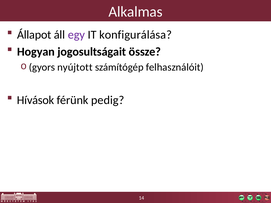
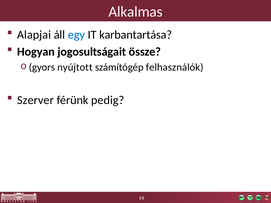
Állapot: Állapot -> Alapjai
egy colour: purple -> blue
konfigurálása: konfigurálása -> karbantartása
felhasználóit: felhasználóit -> felhasználók
Hívások: Hívások -> Szerver
